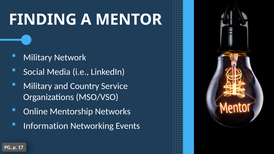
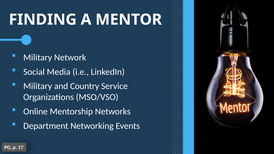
Information: Information -> Department
